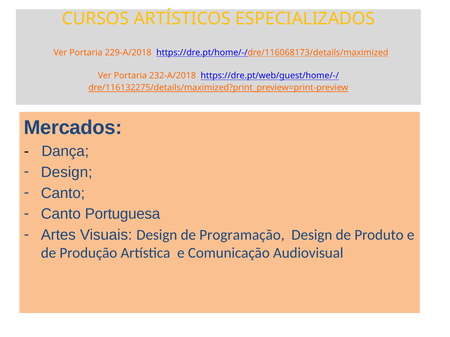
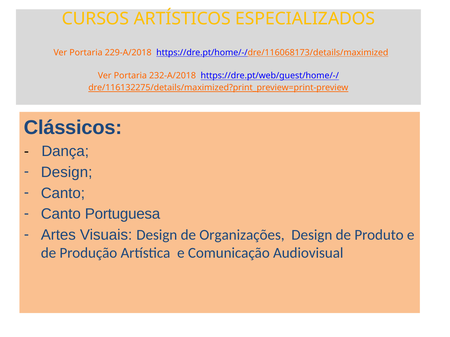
Mercados: Mercados -> Clássicos
Programação: Programação -> Organizações
